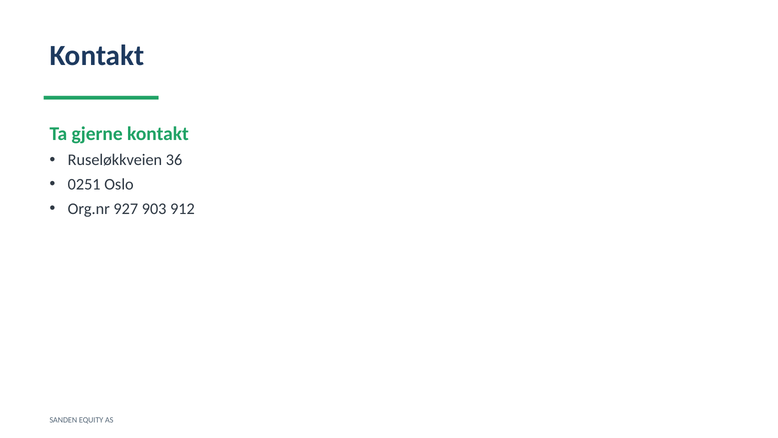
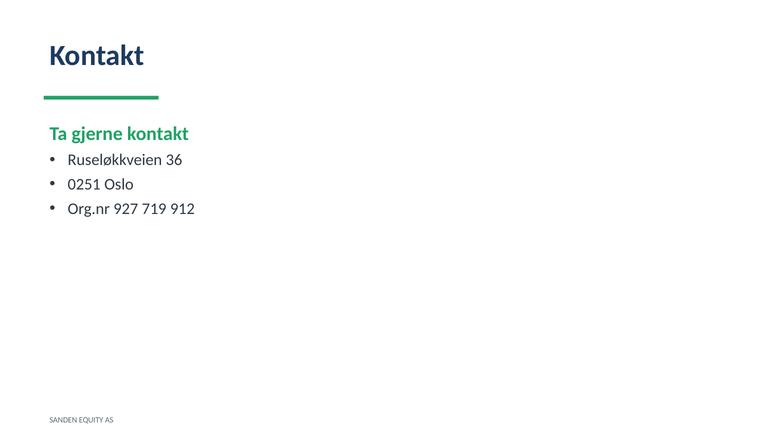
903: 903 -> 719
